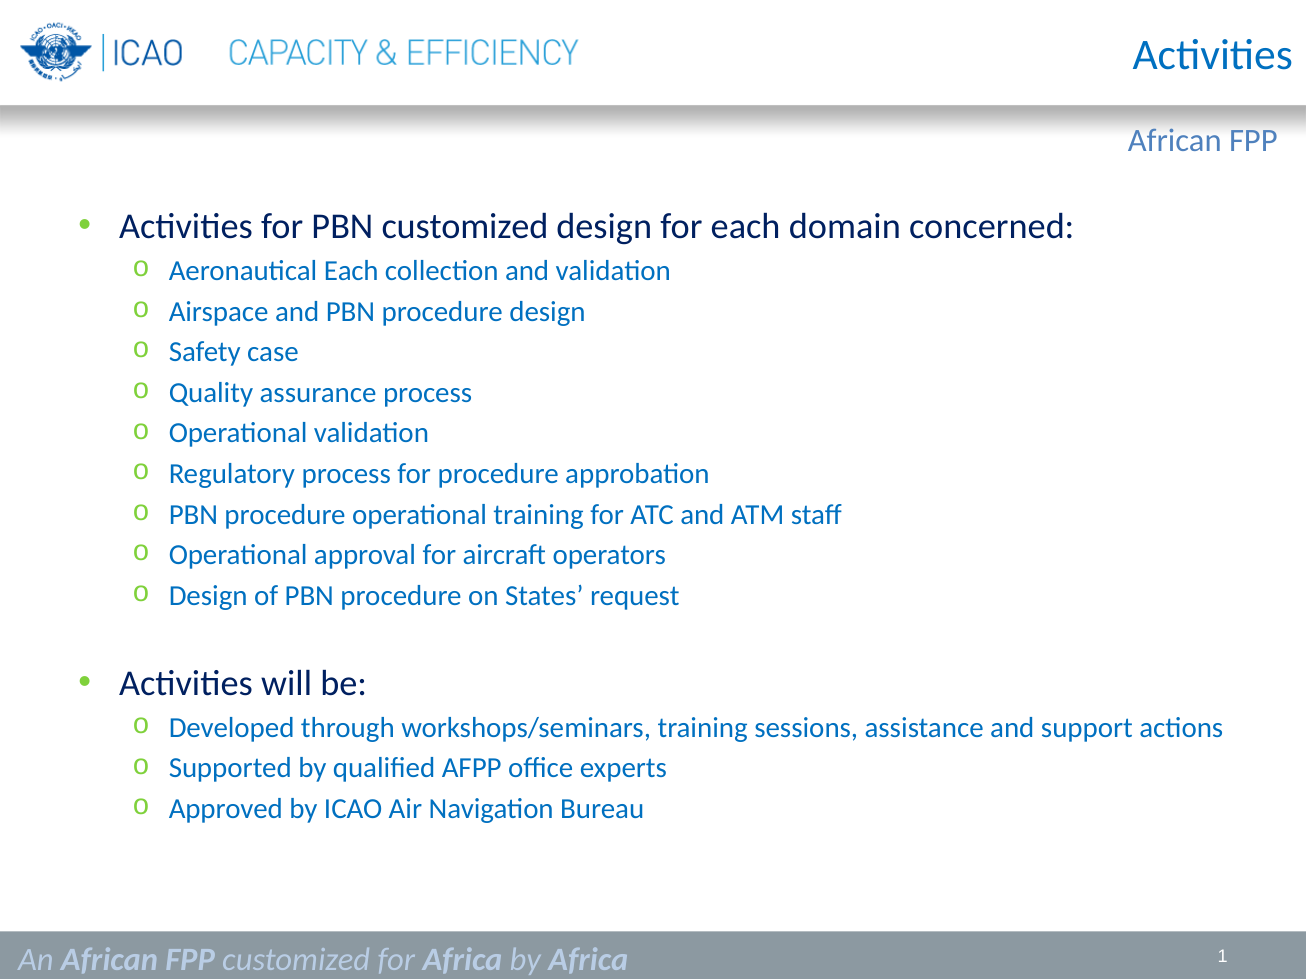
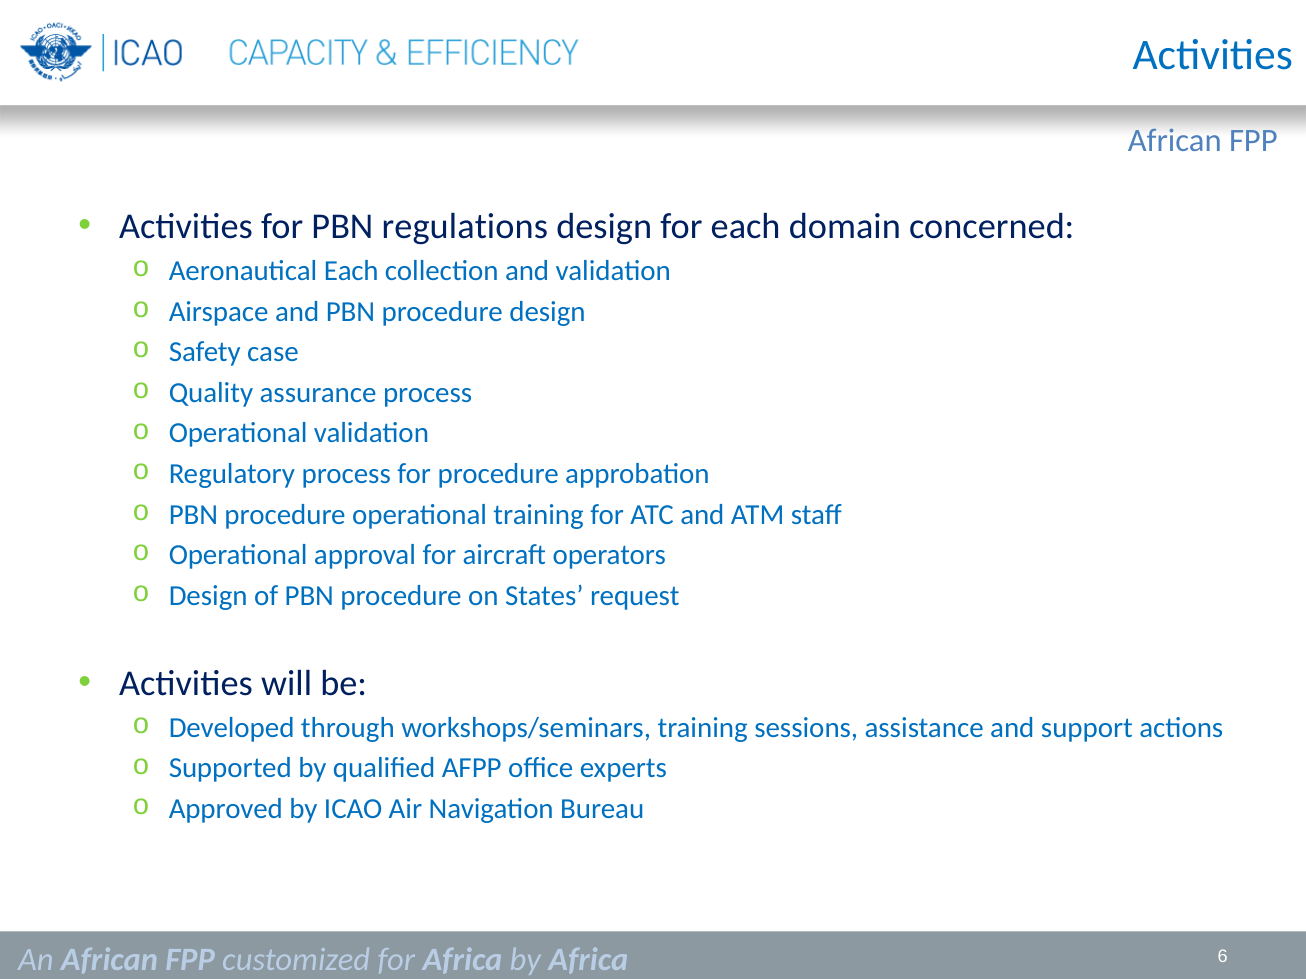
PBN customized: customized -> regulations
1: 1 -> 6
